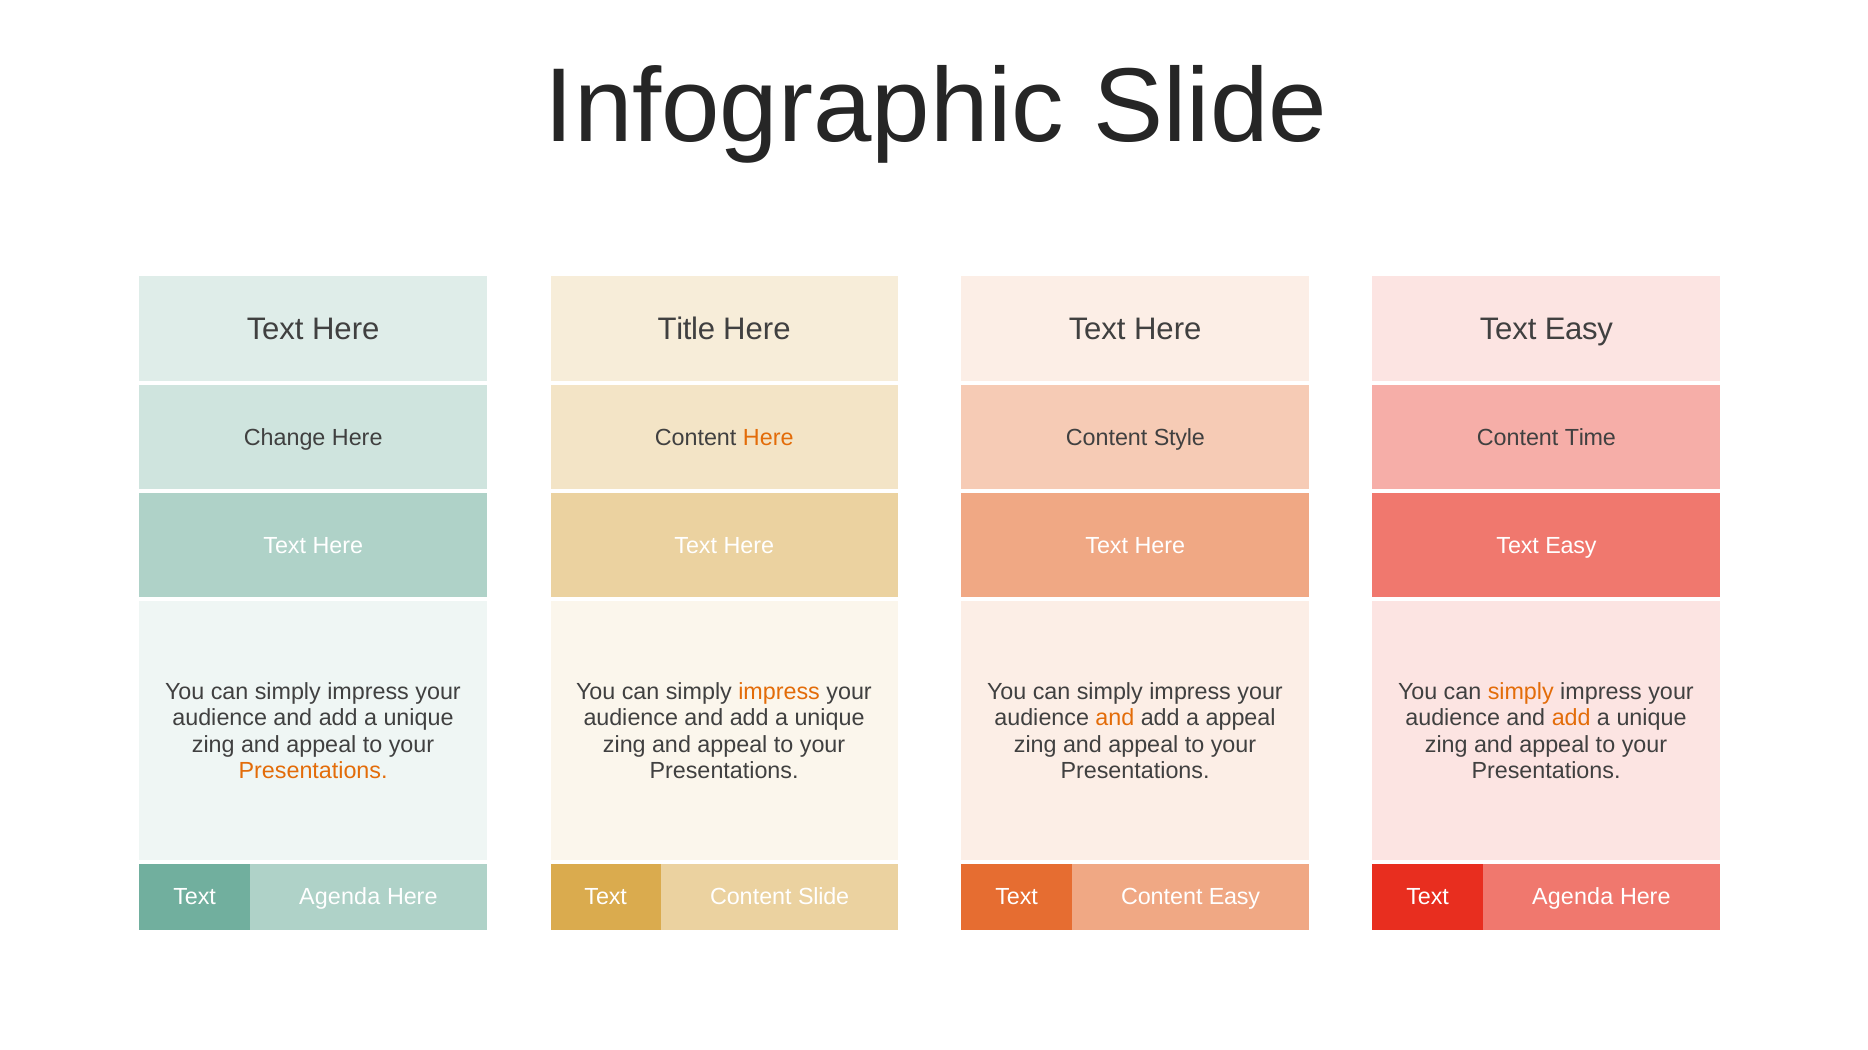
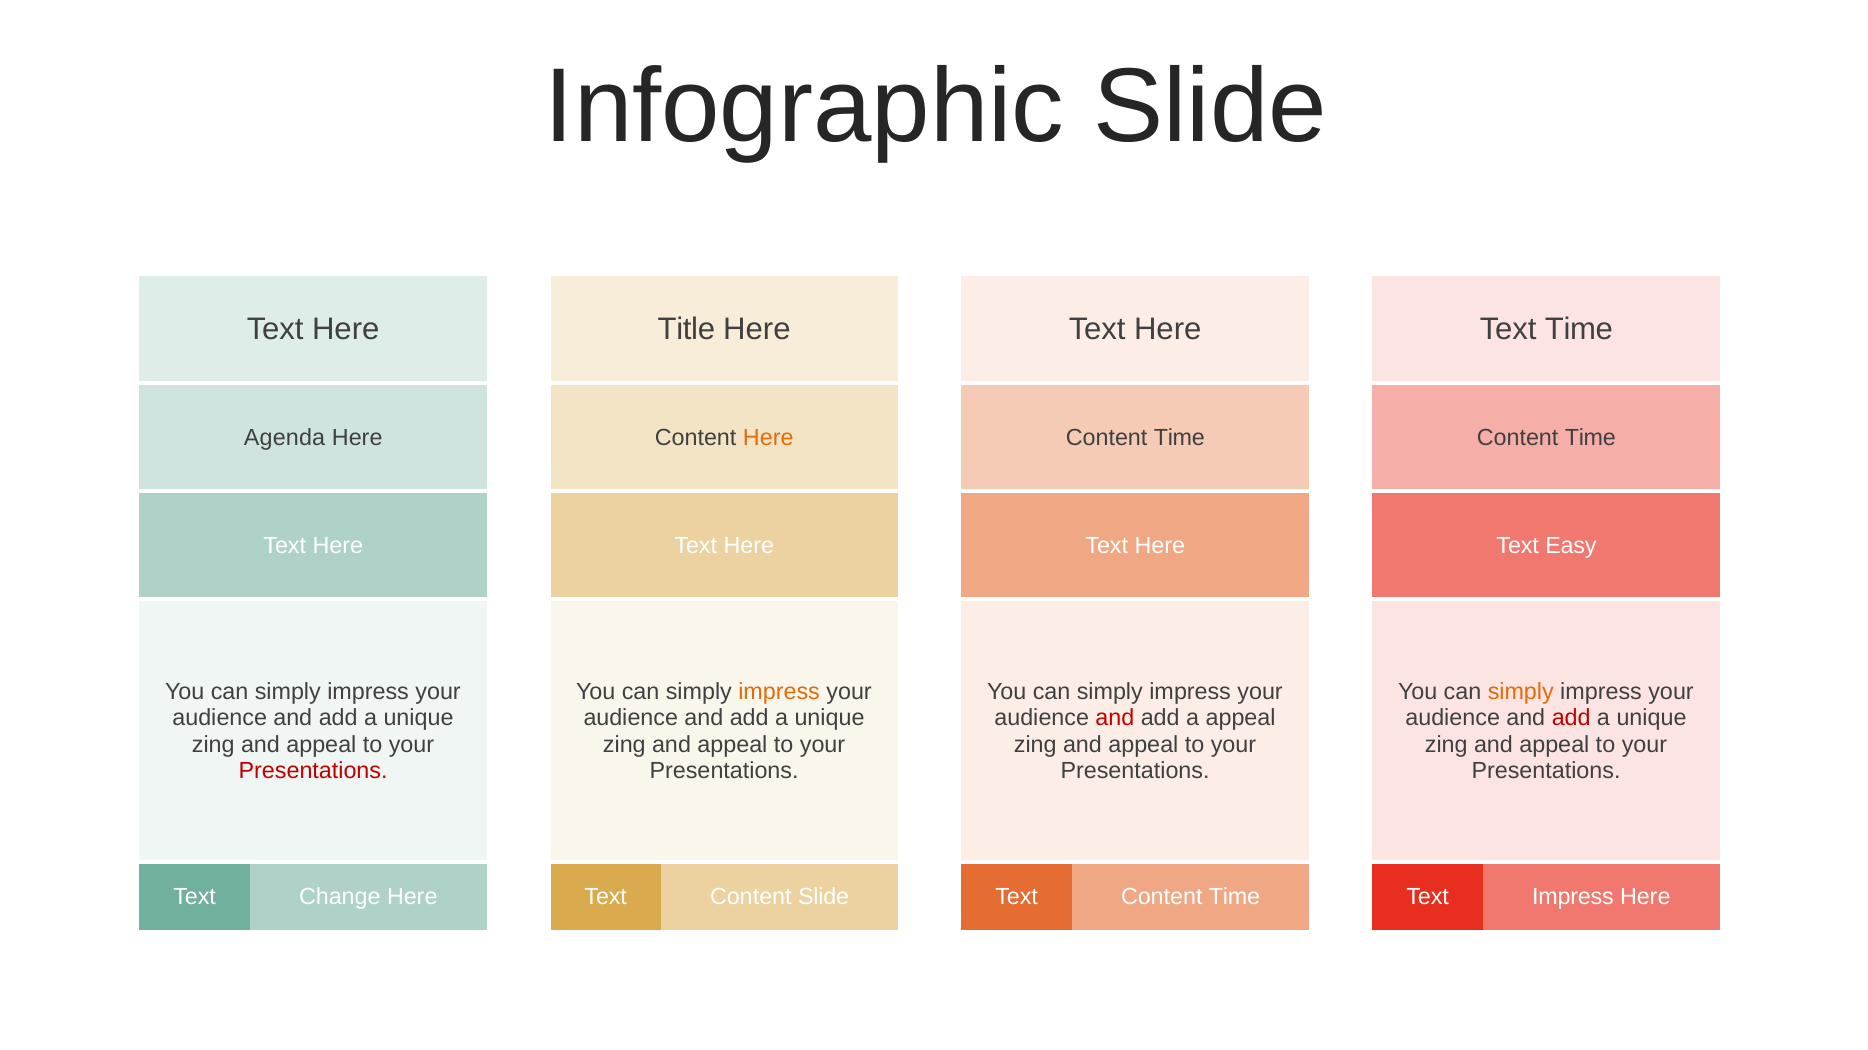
Easy at (1579, 329): Easy -> Time
Change: Change -> Agenda
Style at (1179, 438): Style -> Time
and at (1115, 719) colour: orange -> red
add at (1571, 719) colour: orange -> red
Presentations at (313, 771) colour: orange -> red
Agenda at (340, 897): Agenda -> Change
Text Content Easy: Easy -> Time
Agenda at (1573, 897): Agenda -> Impress
